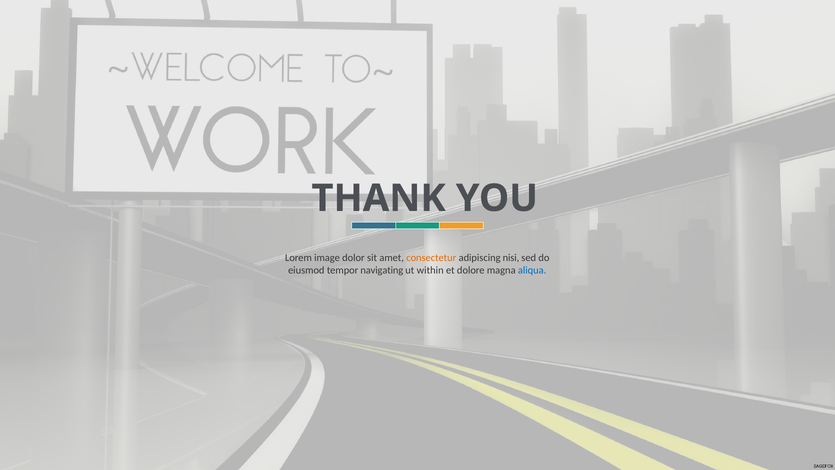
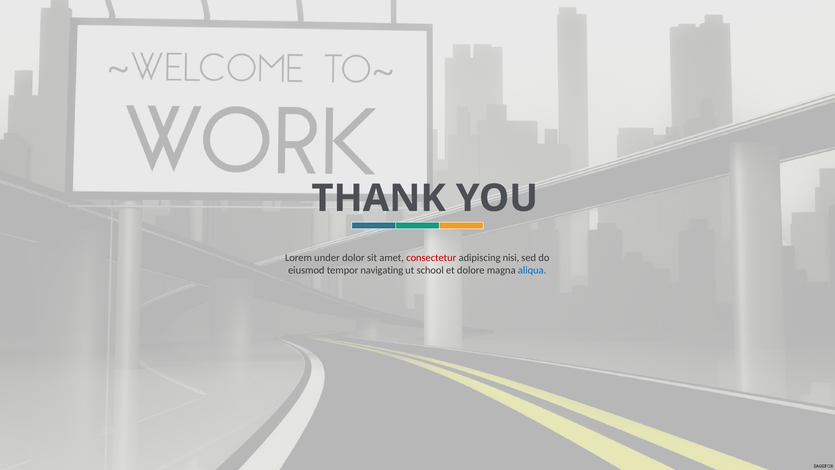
image: image -> under
consectetur colour: orange -> red
within: within -> school
